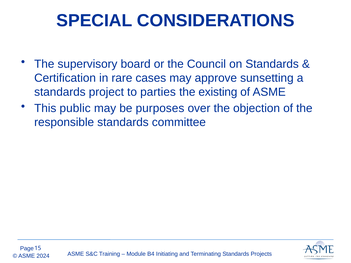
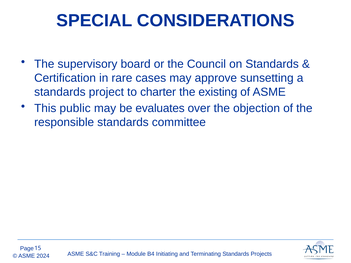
parties: parties -> charter
purposes: purposes -> evaluates
